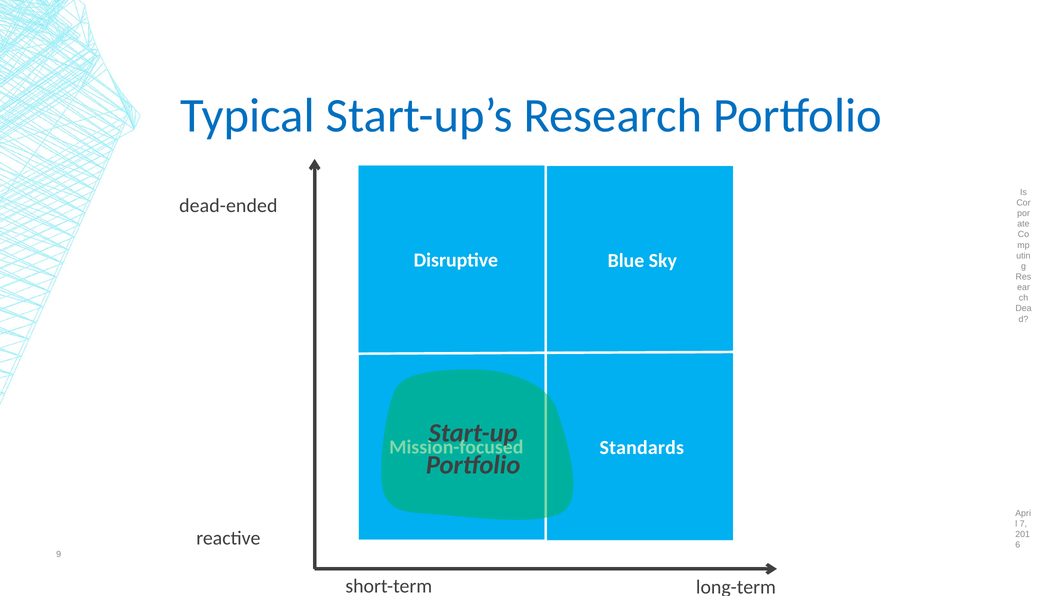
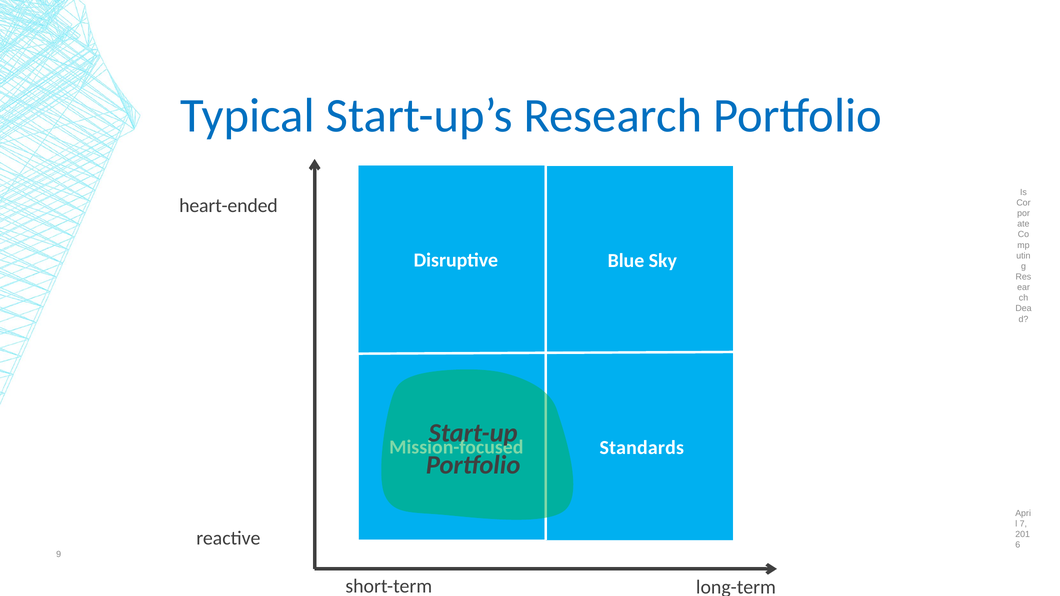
dead-ended: dead-ended -> heart-ended
